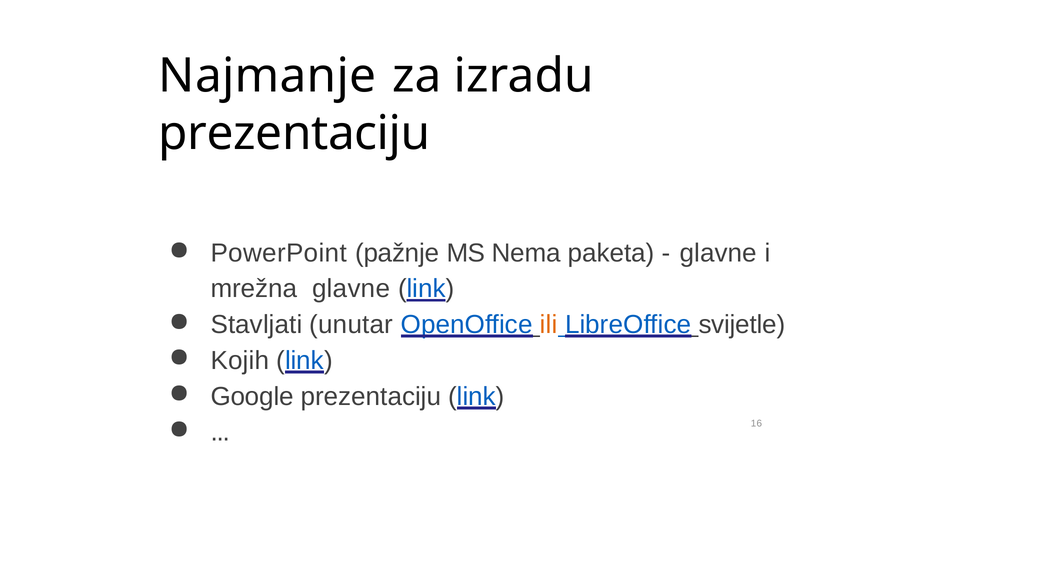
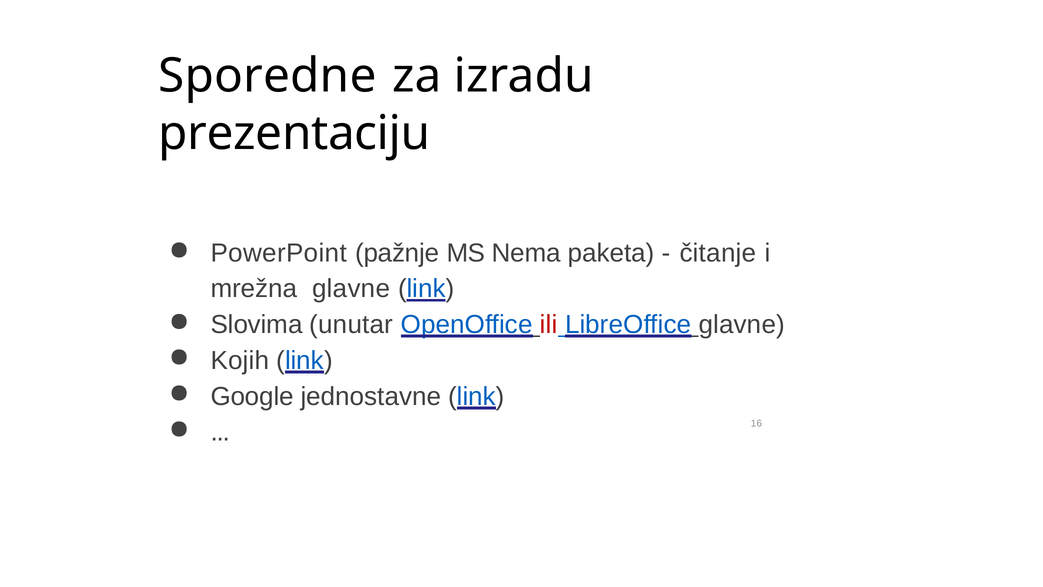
Najmanje: Najmanje -> Sporedne
glavne at (718, 253): glavne -> čitanje
Stavljati: Stavljati -> Slovima
ili colour: orange -> red
LibreOffice svijetle: svijetle -> glavne
Google prezentaciju: prezentaciju -> jednostavne
